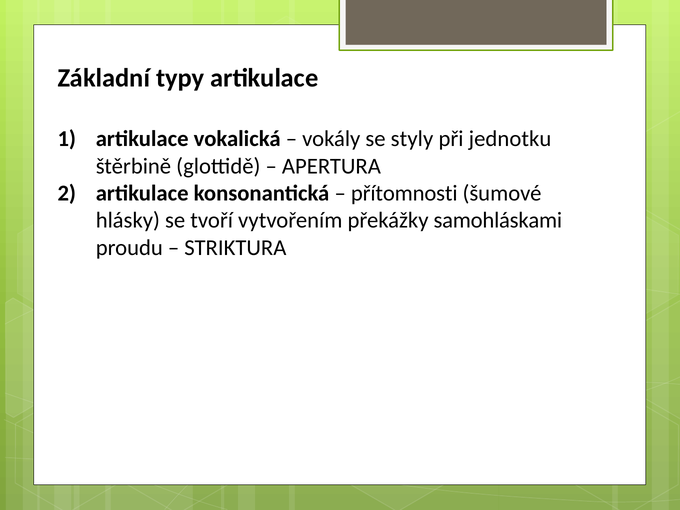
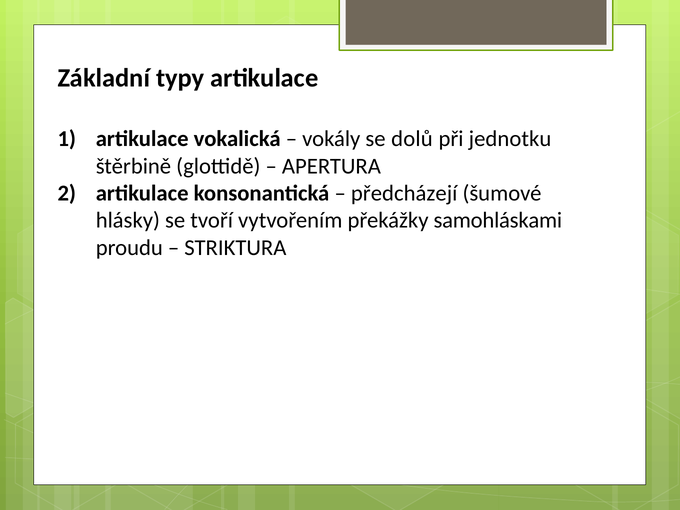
styly: styly -> dolů
přítomnosti: přítomnosti -> předcházejí
